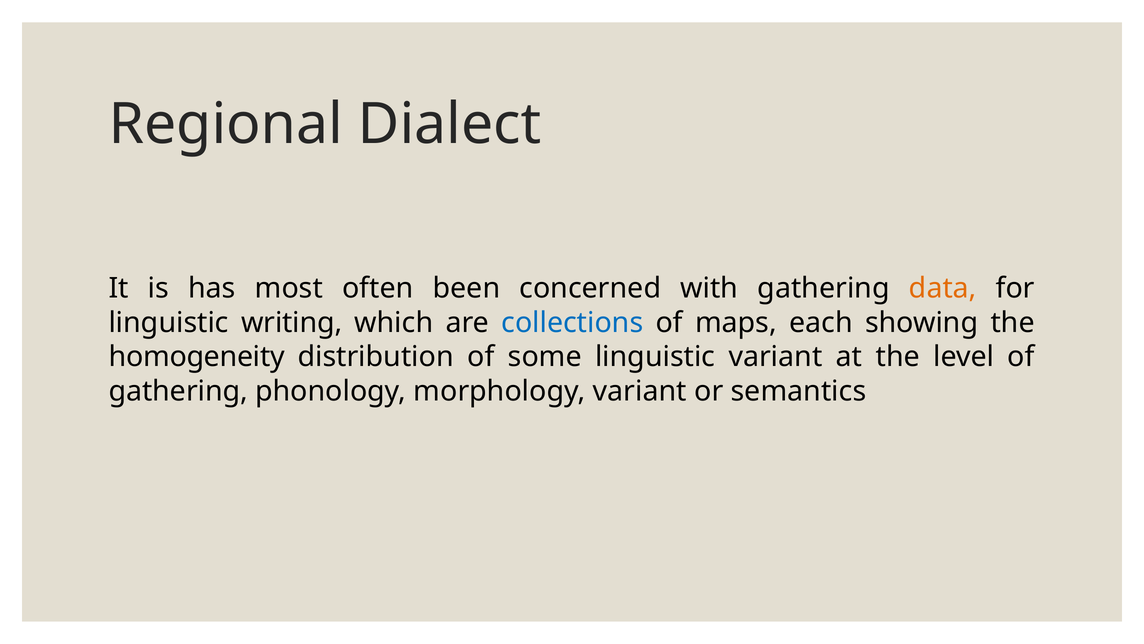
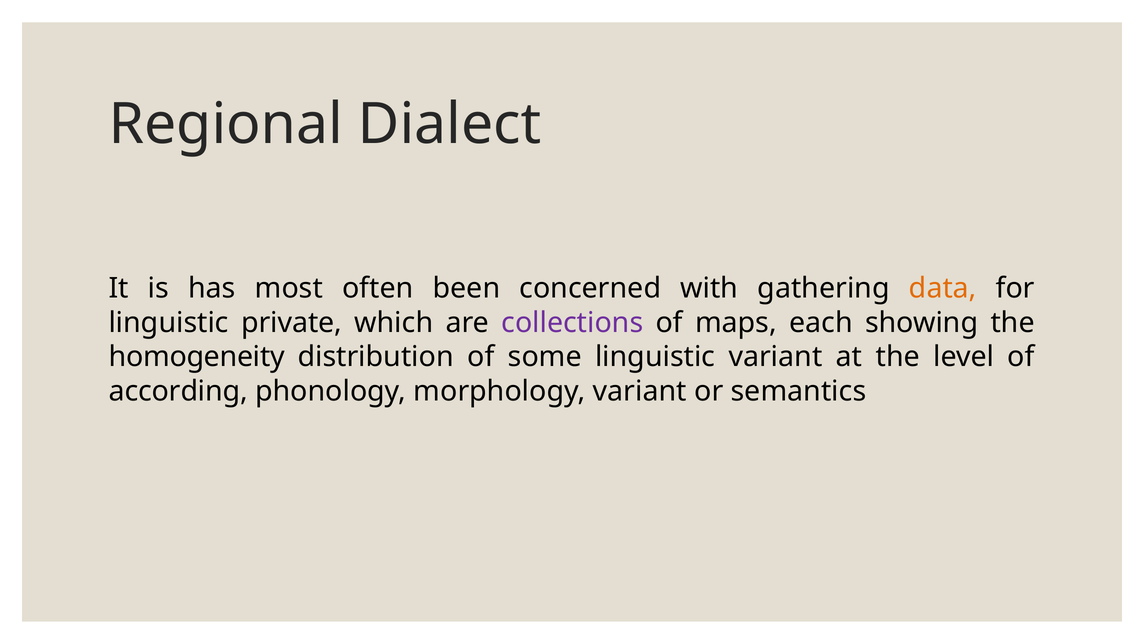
writing: writing -> private
collections colour: blue -> purple
gathering at (178, 391): gathering -> according
